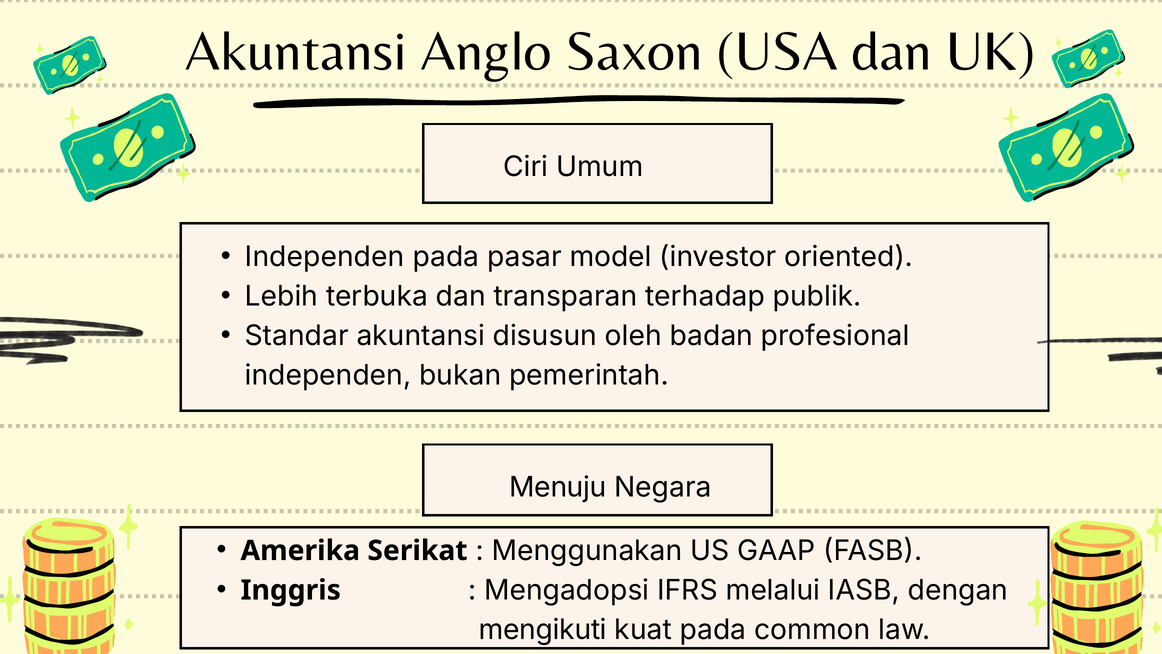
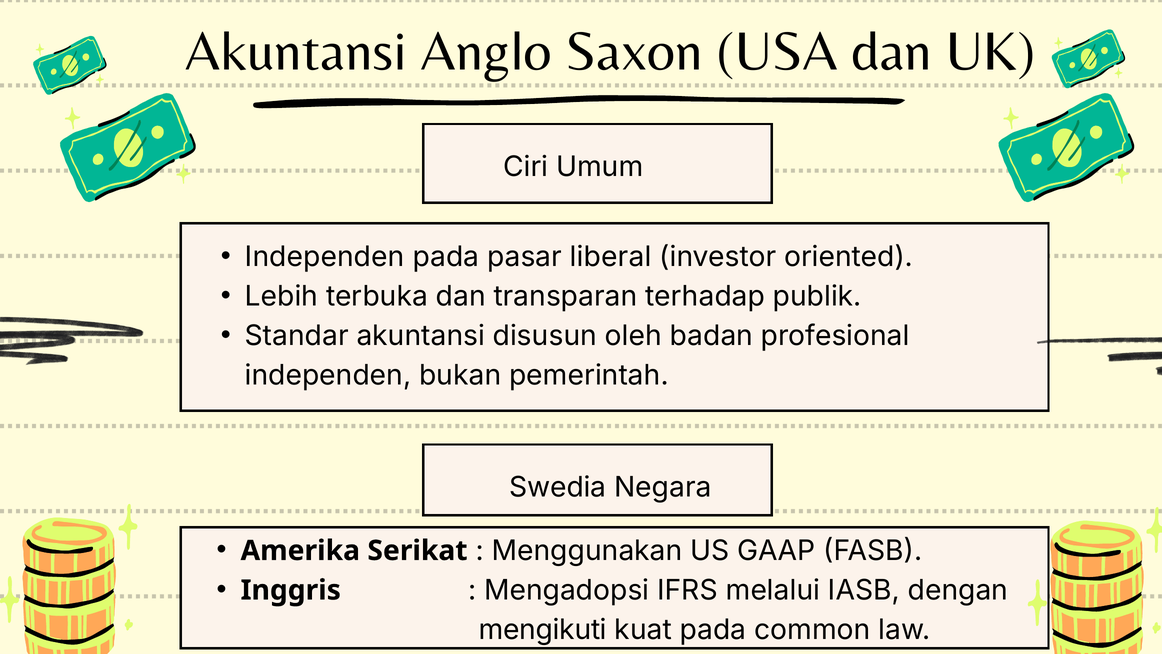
model: model -> liberal
Menuju: Menuju -> Swedia
